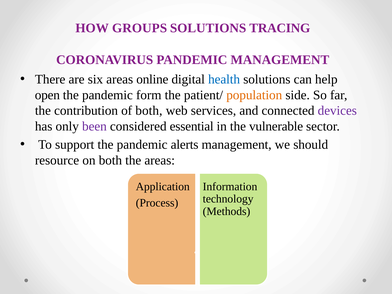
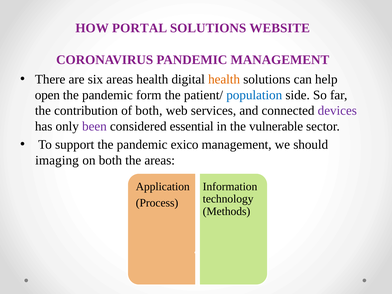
GROUPS: GROUPS -> PORTAL
TRACING: TRACING -> WEBSITE
areas online: online -> health
health at (224, 79) colour: blue -> orange
population colour: orange -> blue
alerts: alerts -> exico
resource: resource -> imaging
